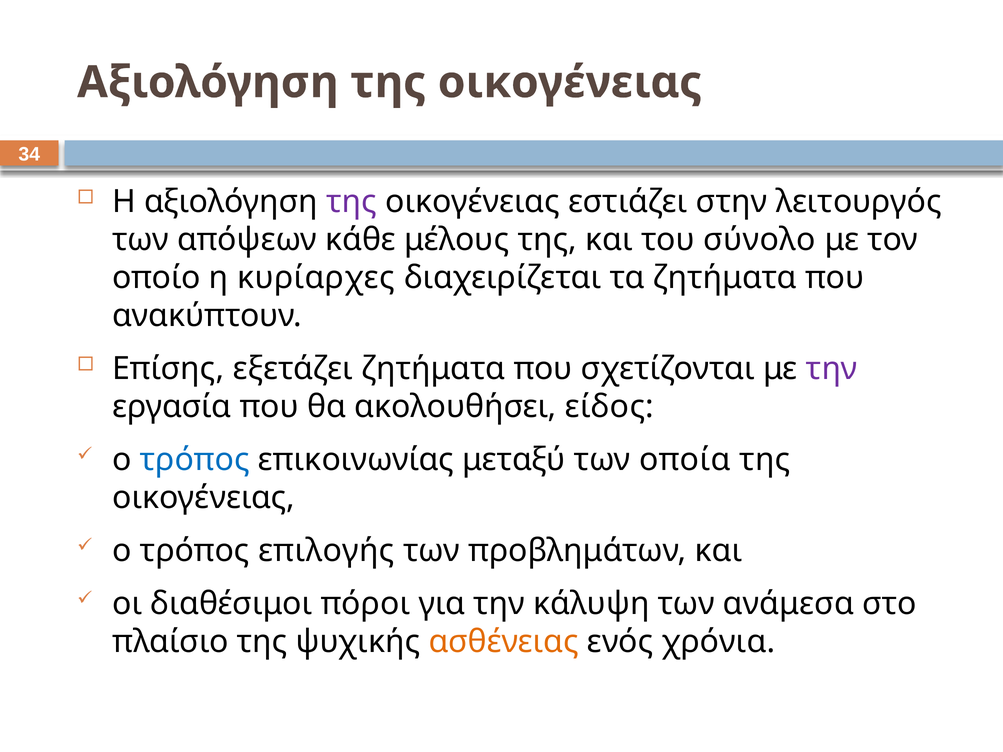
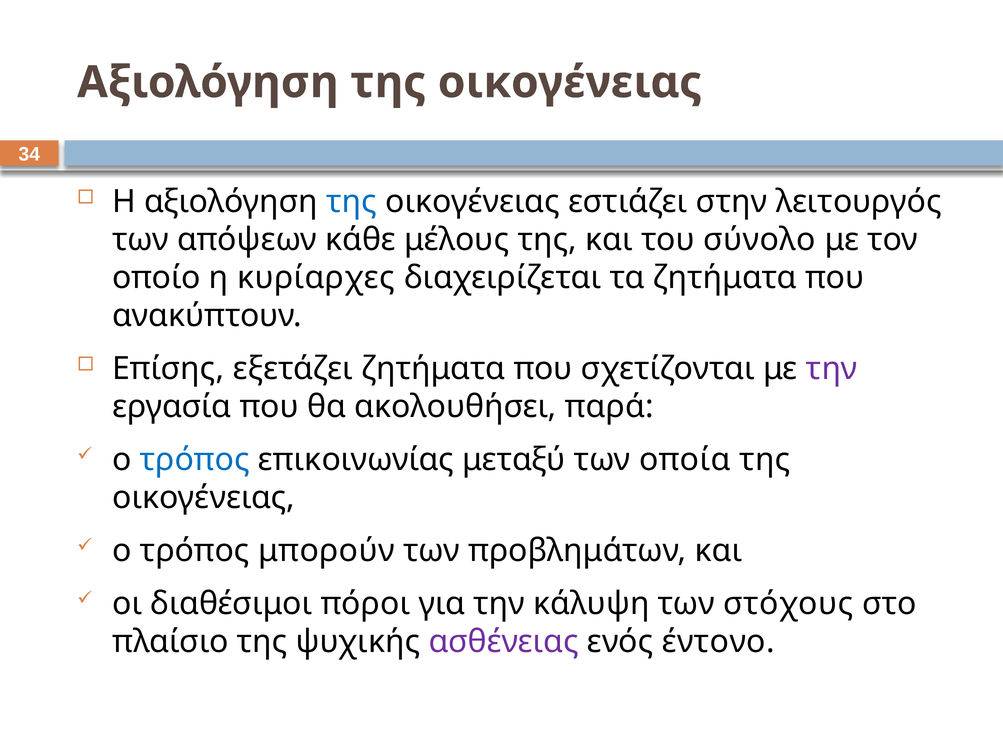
της at (352, 202) colour: purple -> blue
είδος: είδος -> παρά
επιλογής: επιλογής -> μπορούν
ανάμεσα: ανάμεσα -> στόχους
ασθένειας colour: orange -> purple
χρόνια: χρόνια -> έντονο
